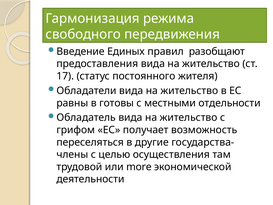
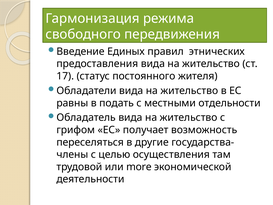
разобщают: разобщают -> этнических
готовы: готовы -> подать
